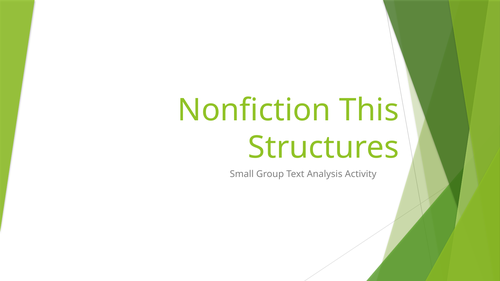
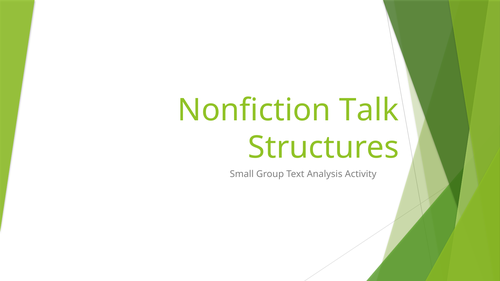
This: This -> Talk
